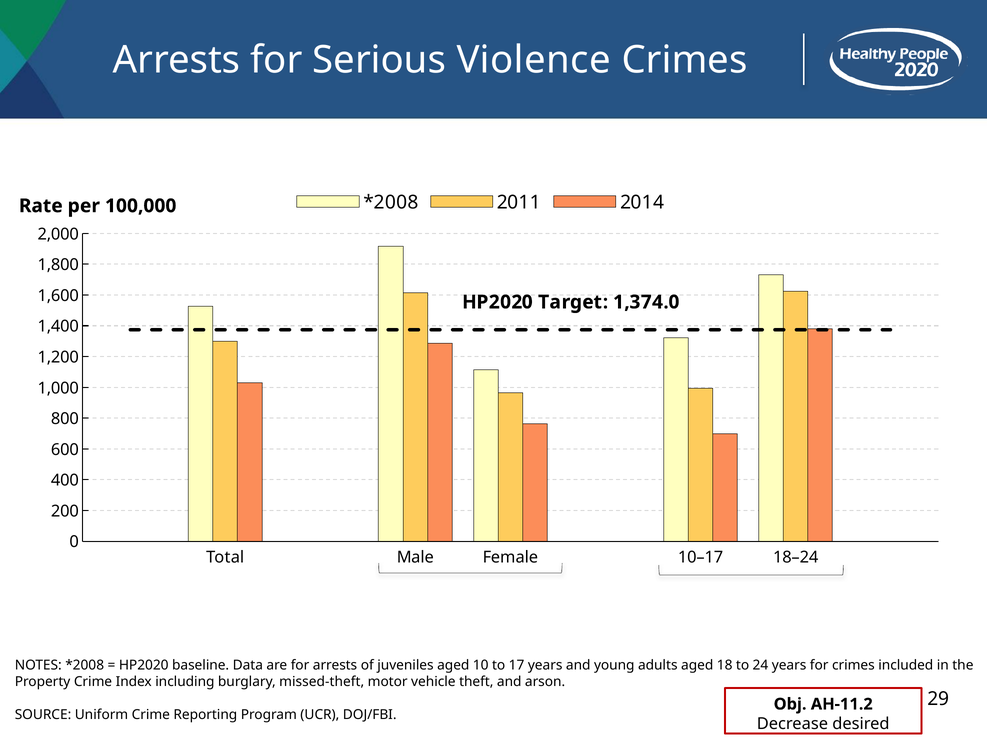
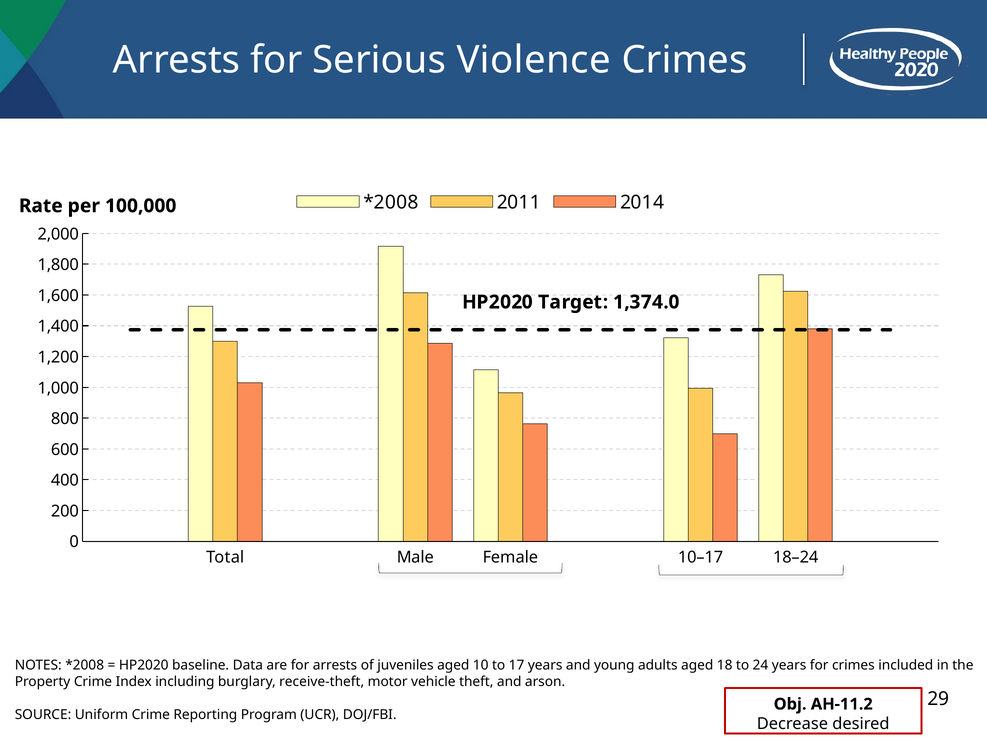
missed-theft: missed-theft -> receive-theft
